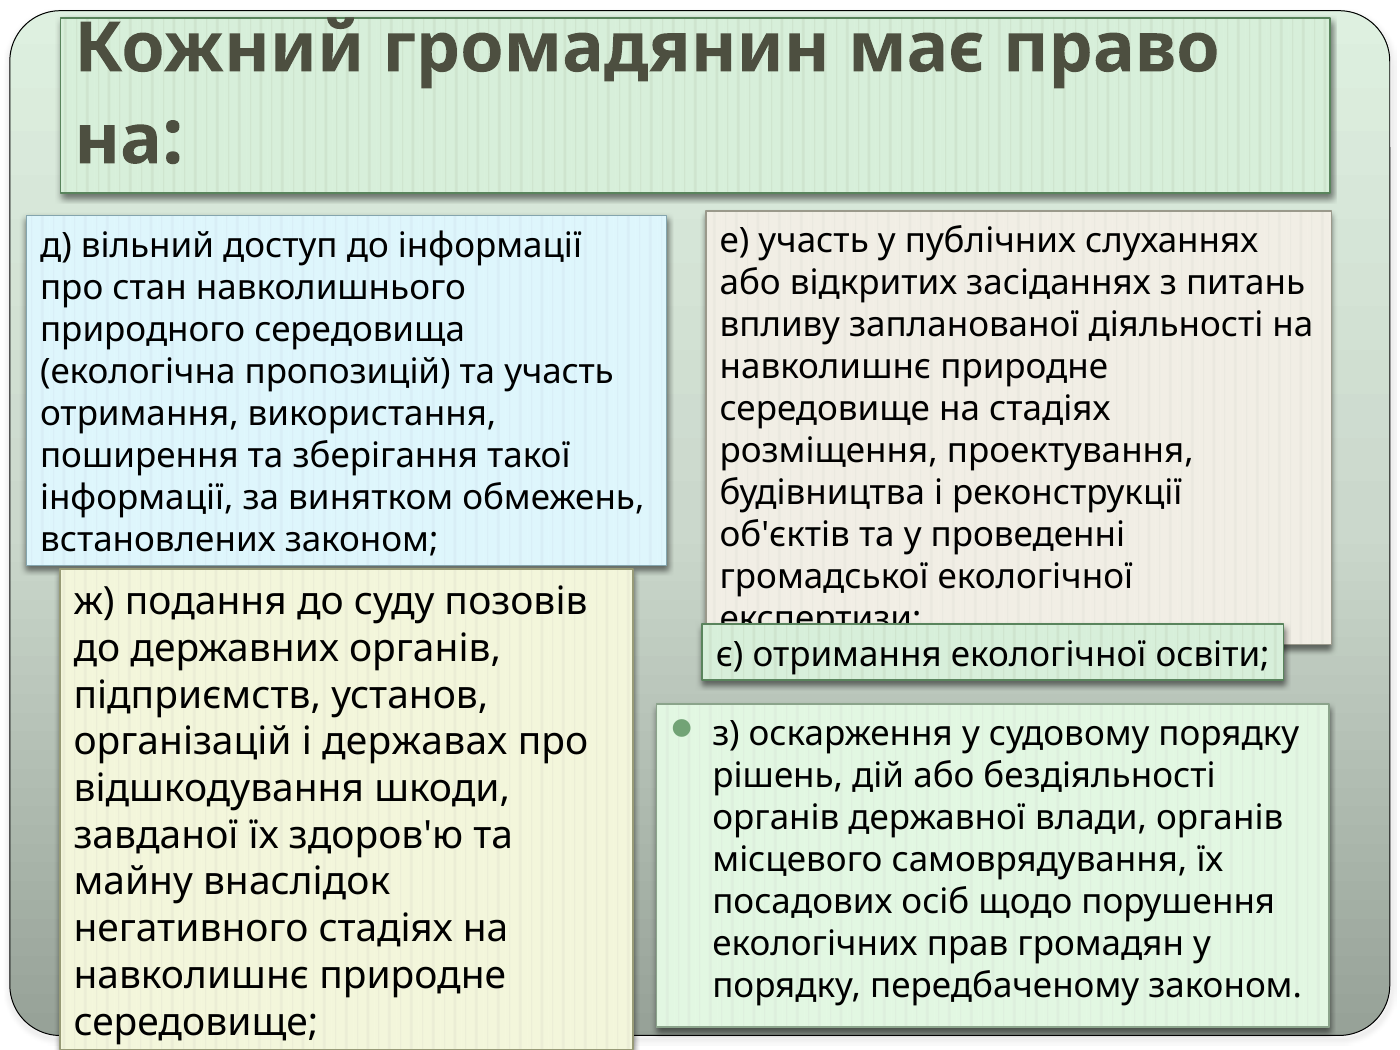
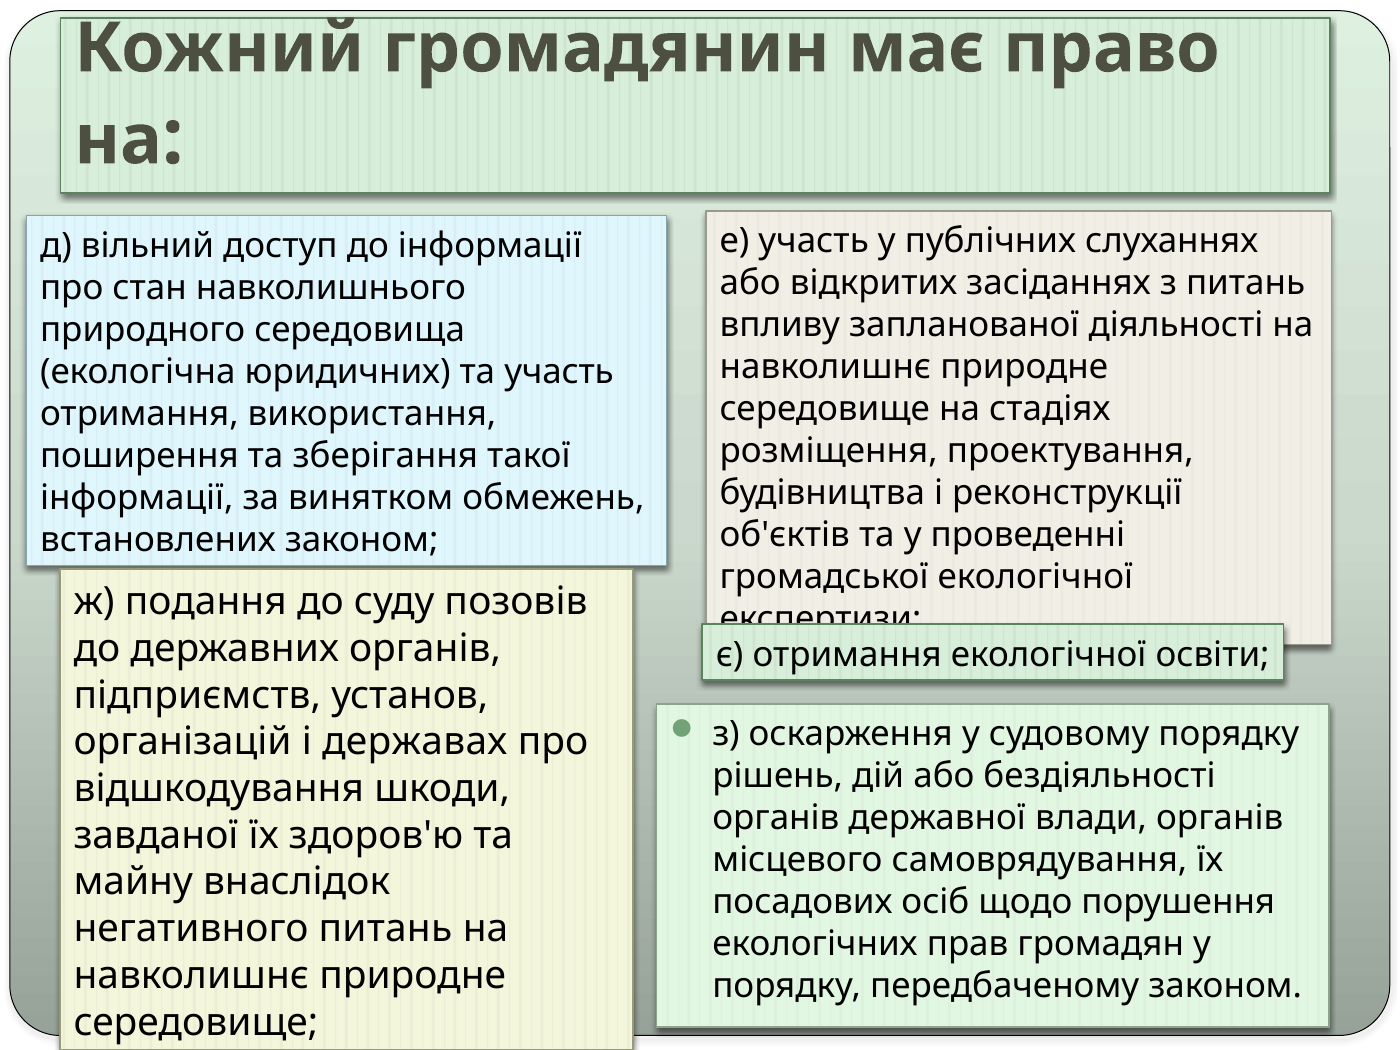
пропозицій: пропозицій -> юридичних
негативного стадіях: стадіях -> питань
